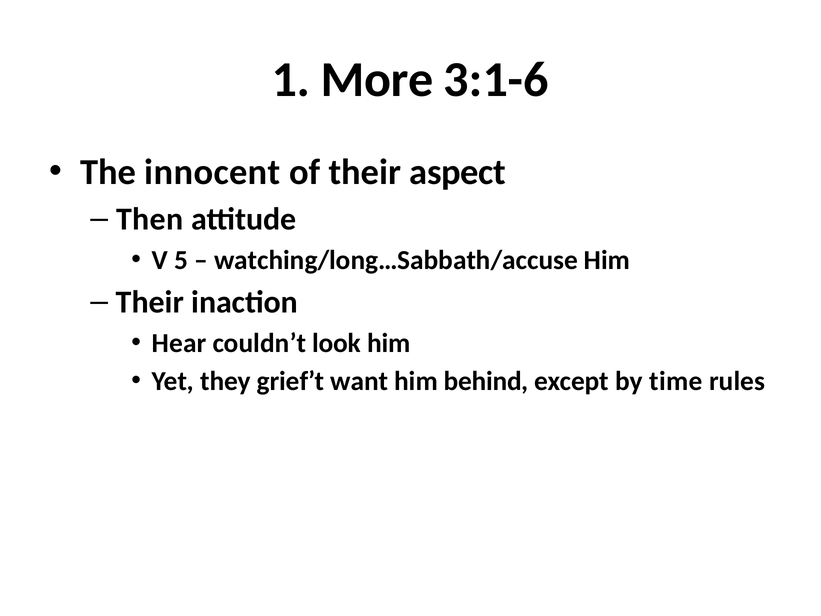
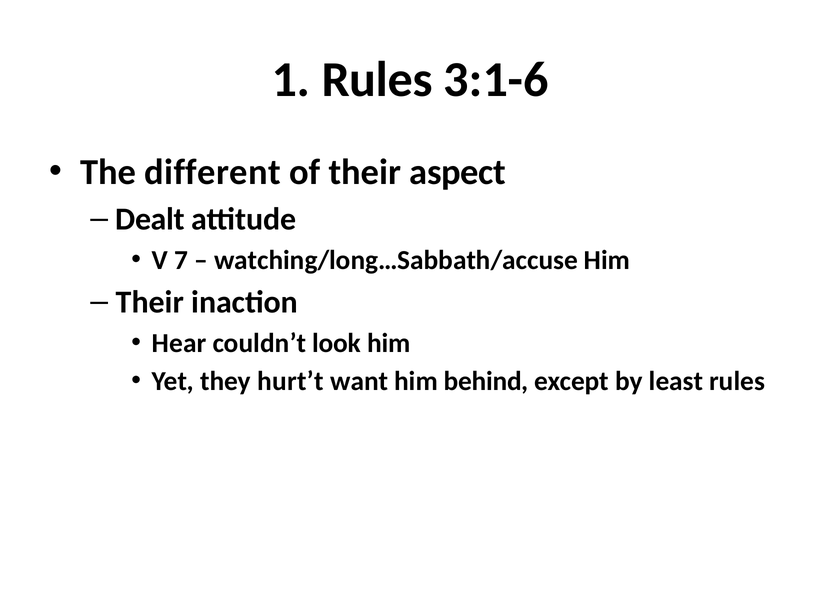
1 More: More -> Rules
innocent: innocent -> different
Then: Then -> Dealt
5: 5 -> 7
grief’t: grief’t -> hurt’t
time: time -> least
